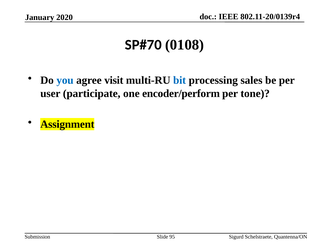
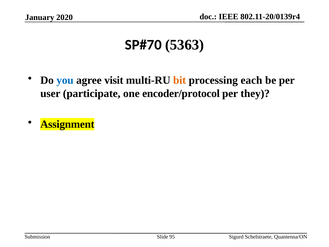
0108: 0108 -> 5363
bit colour: blue -> orange
sales: sales -> each
encoder/perform: encoder/perform -> encoder/protocol
tone: tone -> they
